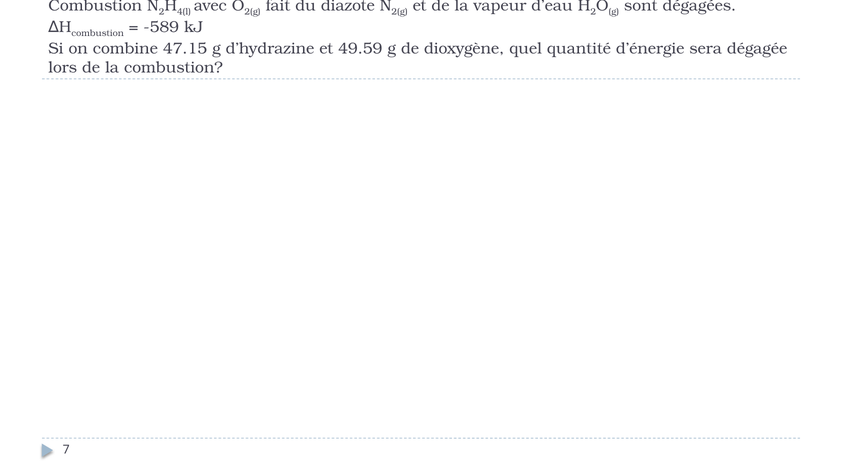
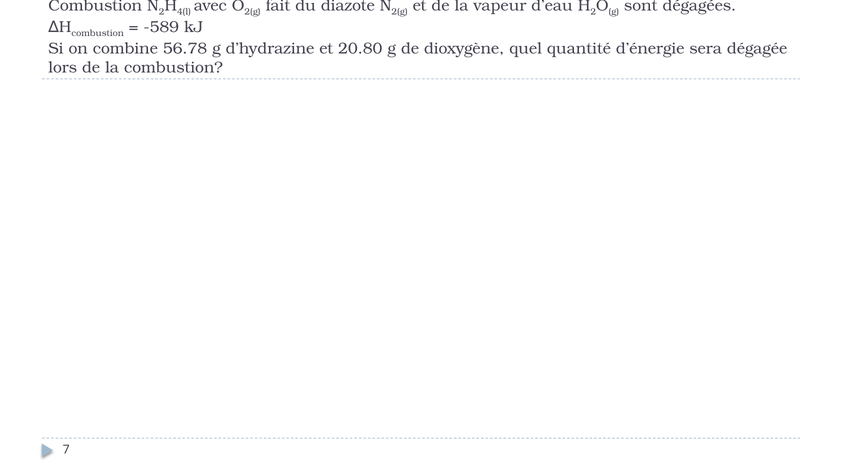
47.15: 47.15 -> 56.78
49.59: 49.59 -> 20.80
